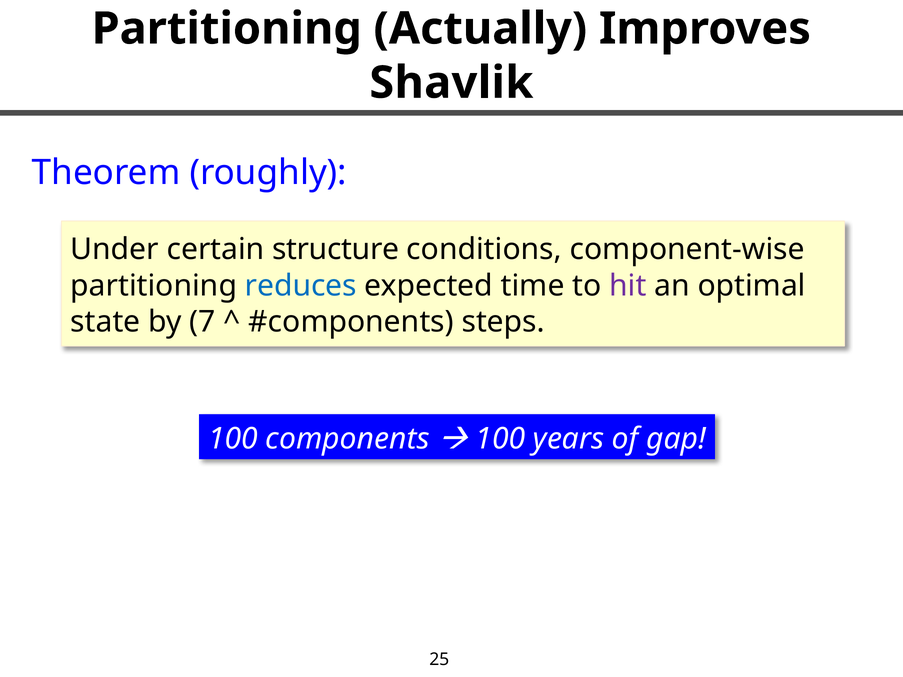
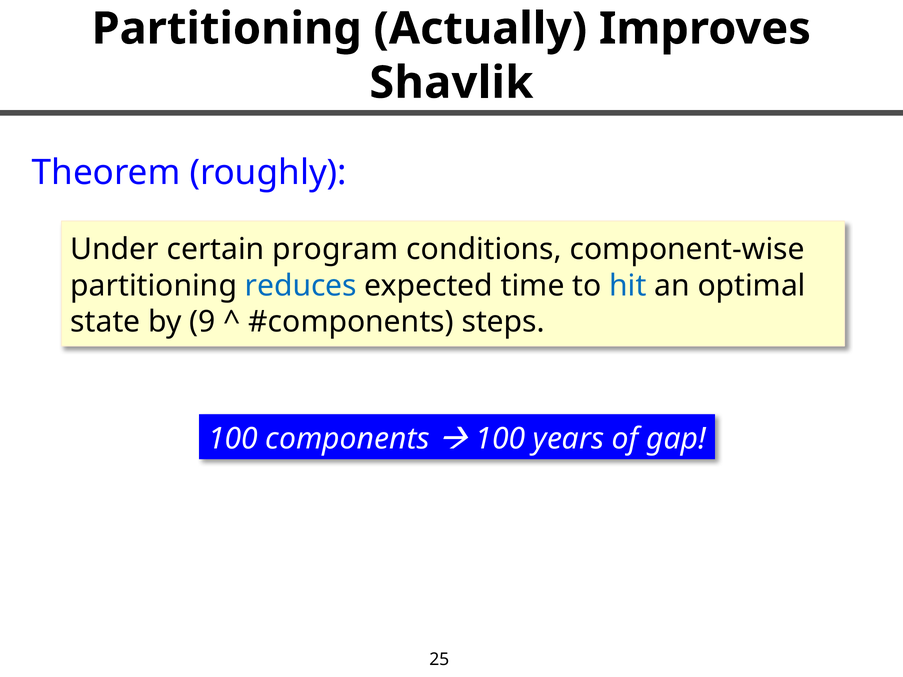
structure: structure -> program
hit colour: purple -> blue
7: 7 -> 9
